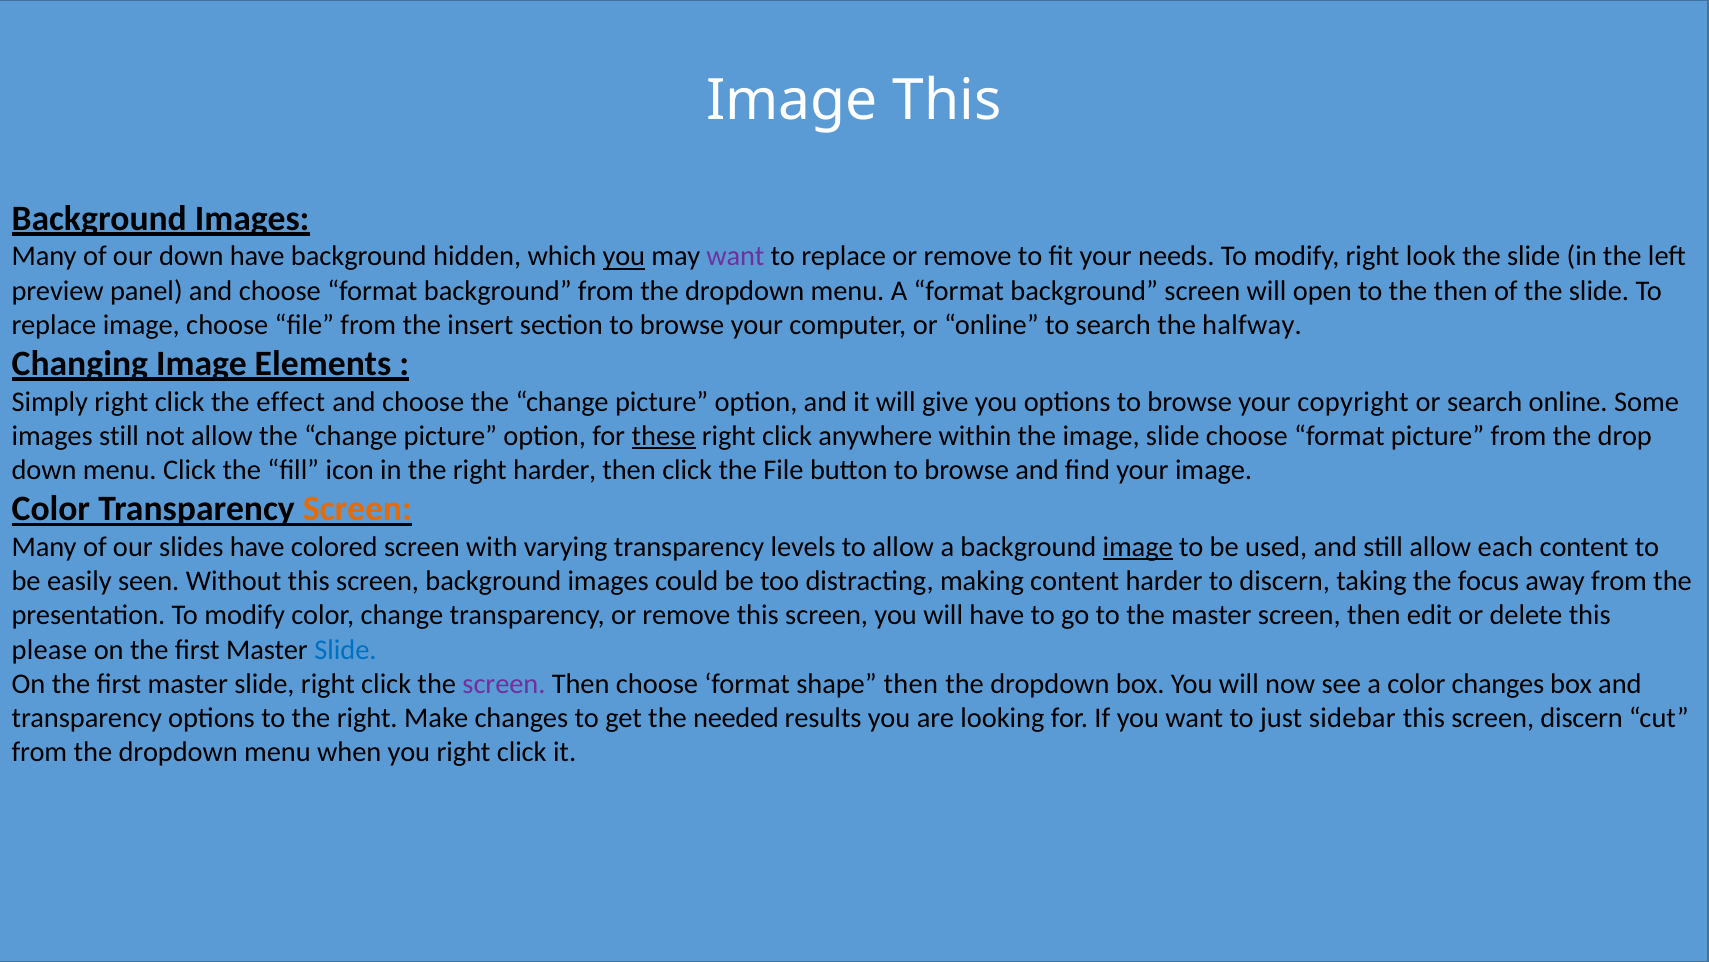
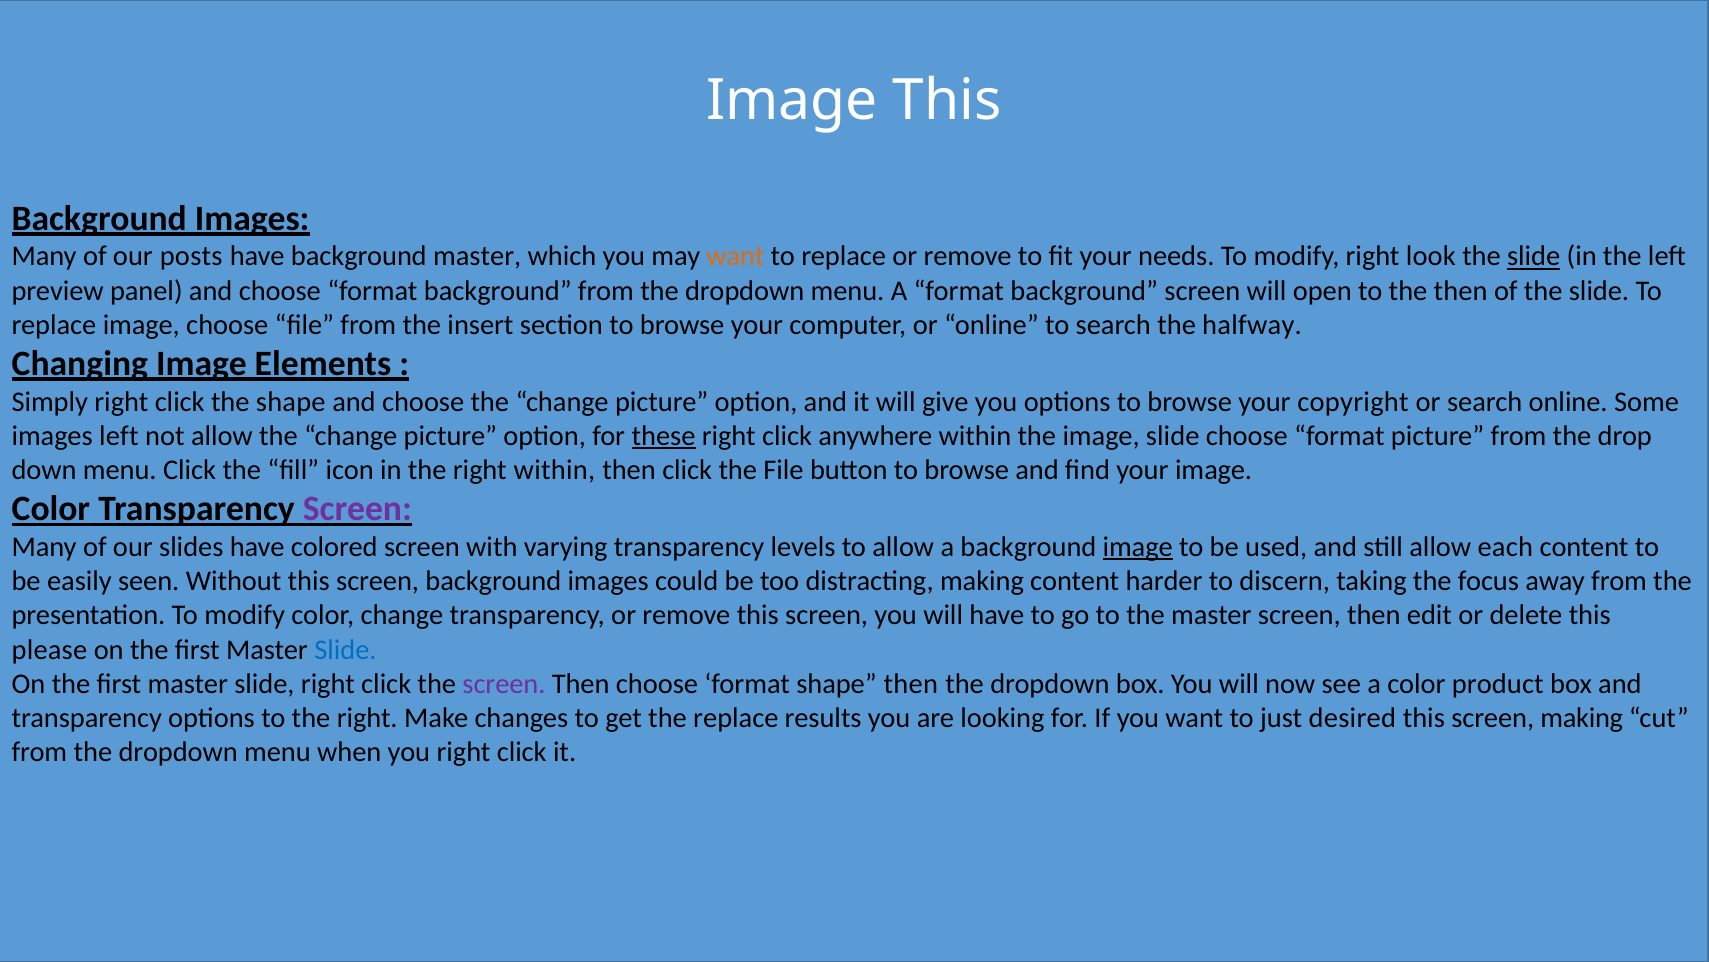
our down: down -> posts
background hidden: hidden -> master
you at (624, 256) underline: present -> none
want at (735, 256) colour: purple -> orange
slide at (1534, 256) underline: none -> present
the effect: effect -> shape
images still: still -> left
right harder: harder -> within
Screen at (357, 509) colour: orange -> purple
color changes: changes -> product
the needed: needed -> replace
sidebar: sidebar -> desired
screen discern: discern -> making
